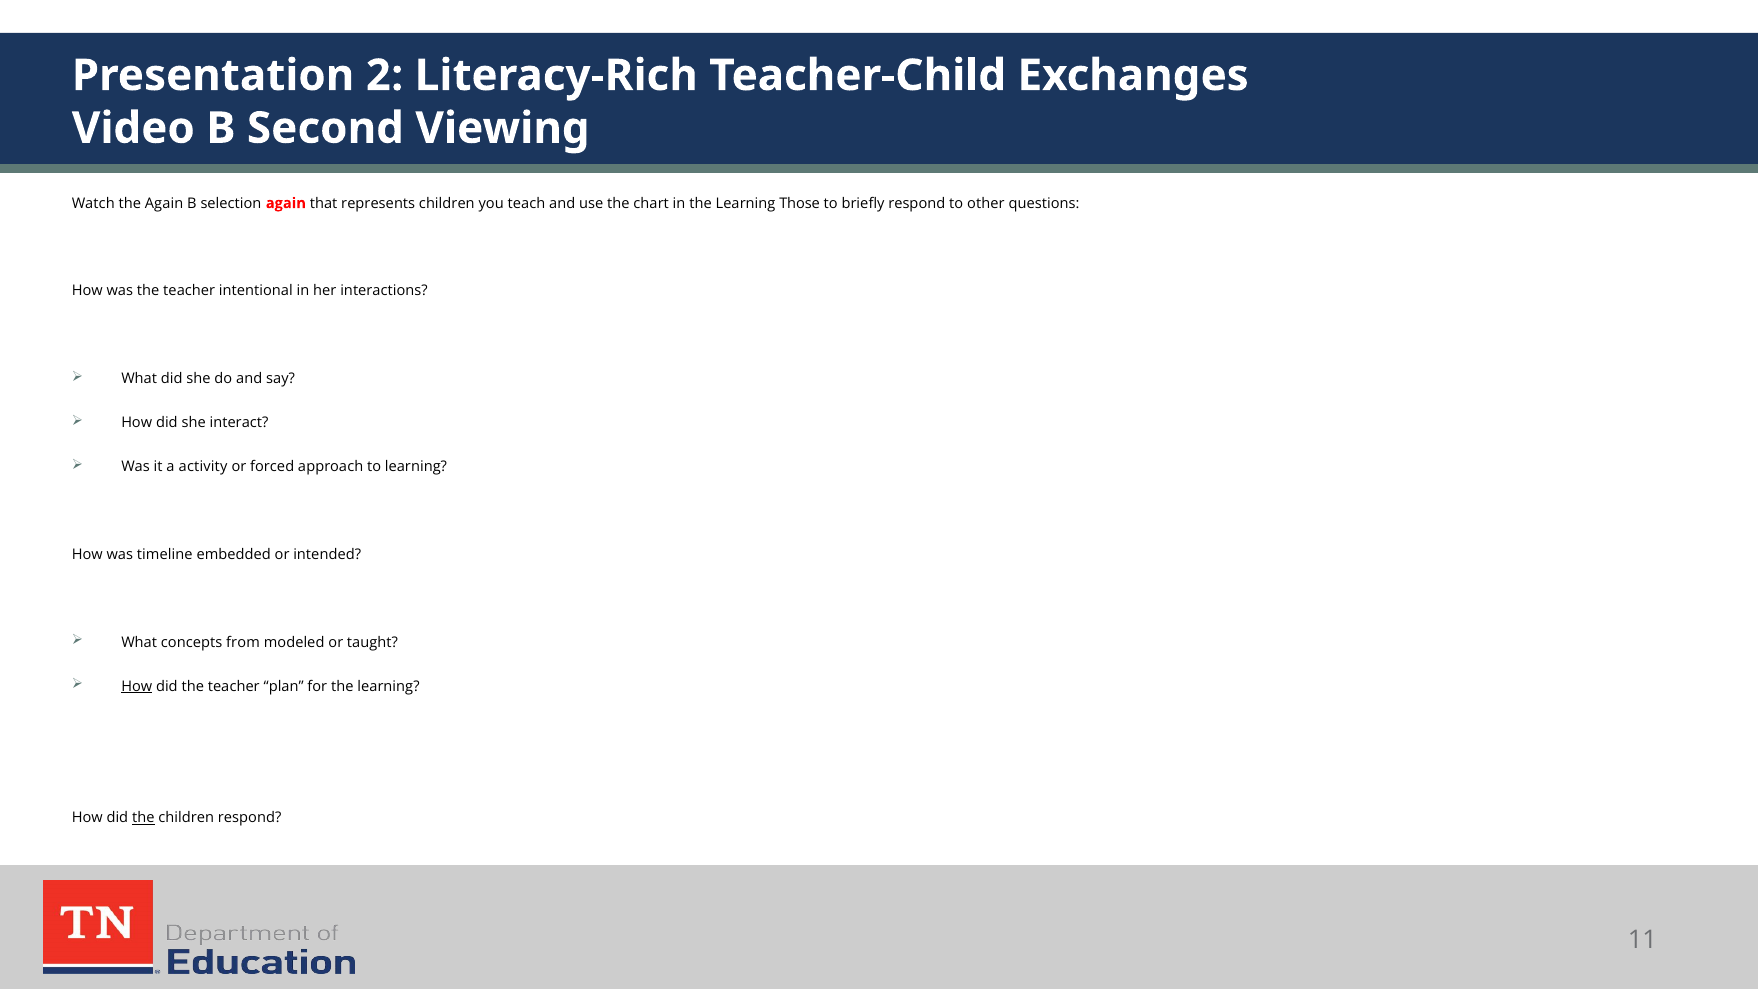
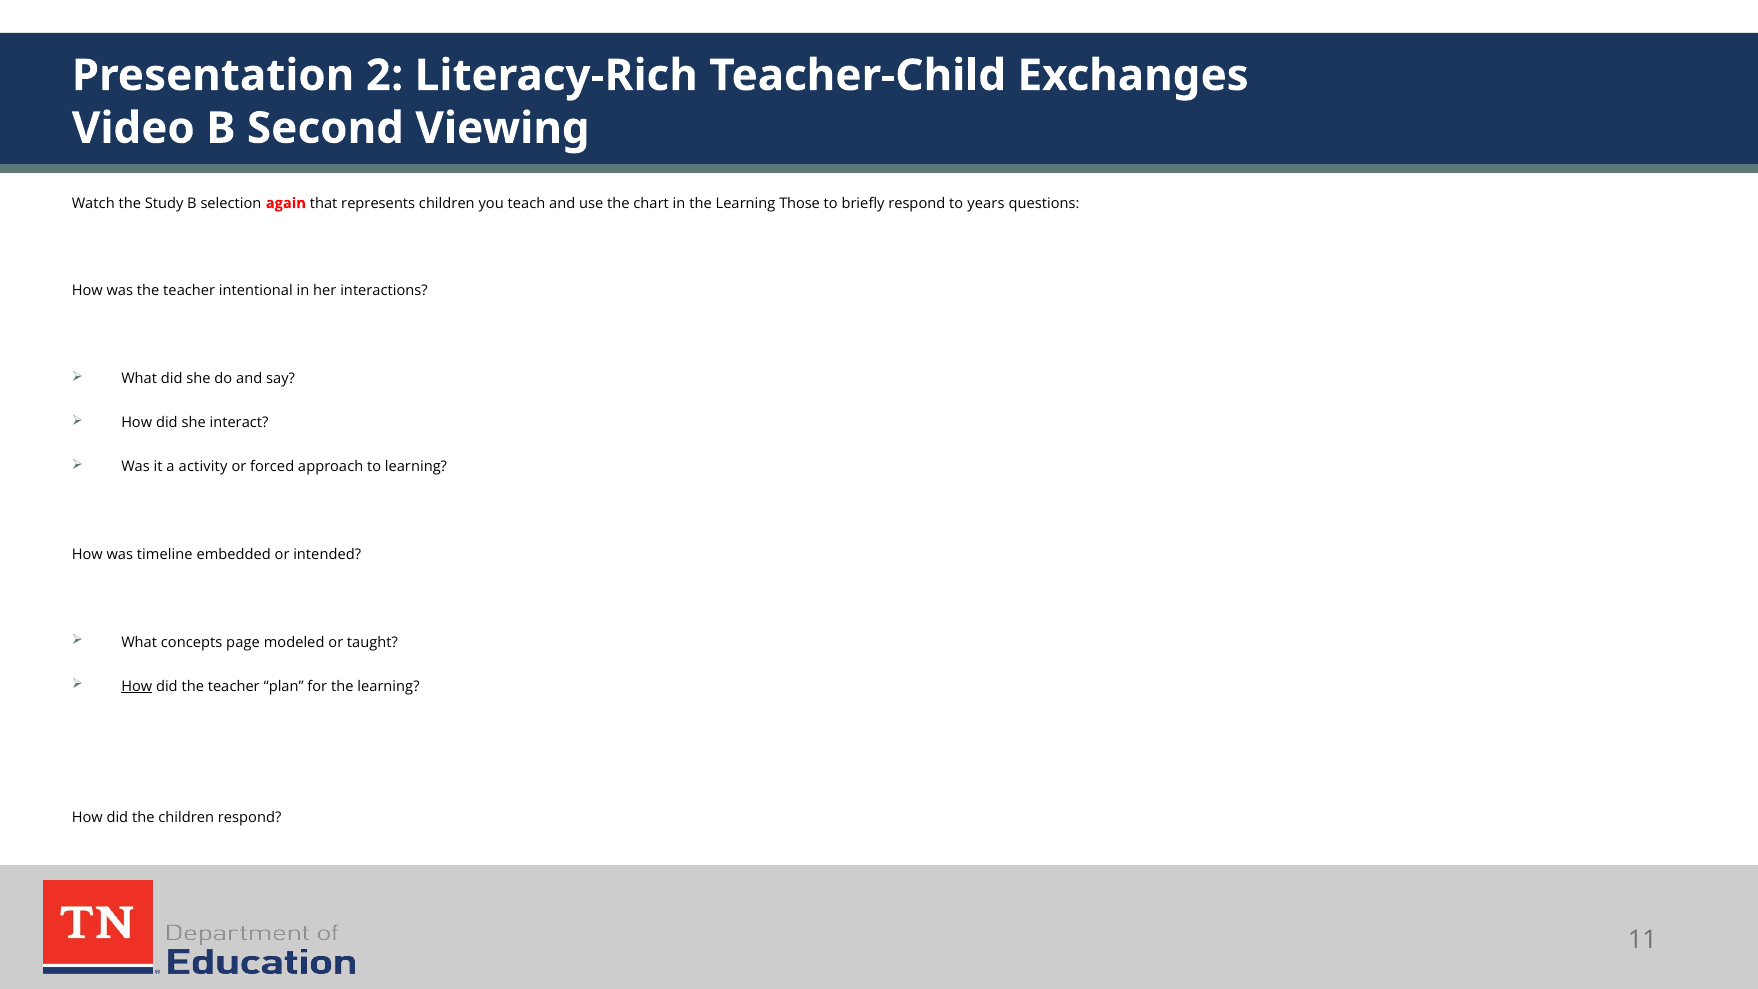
the Again: Again -> Study
other: other -> years
from: from -> page
the at (143, 818) underline: present -> none
